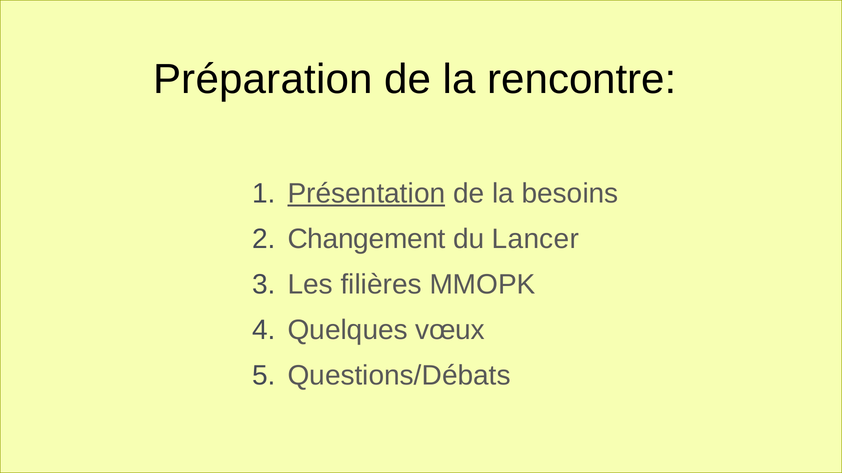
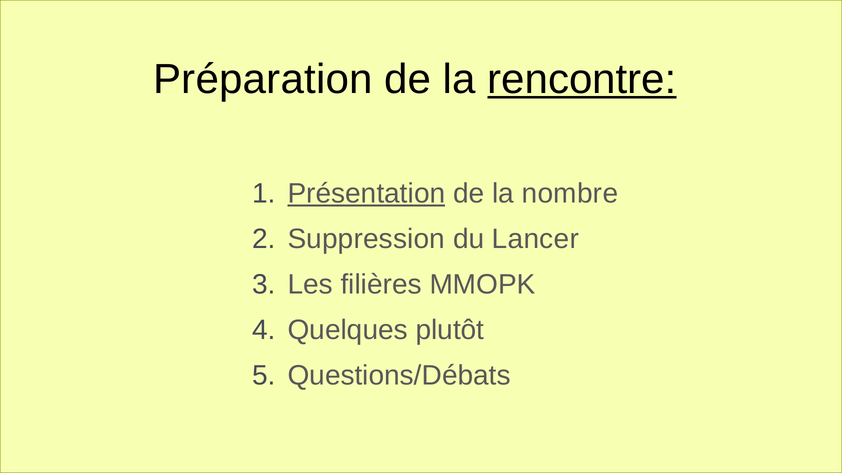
rencontre underline: none -> present
besoins: besoins -> nombre
Changement: Changement -> Suppression
vœux: vœux -> plutôt
